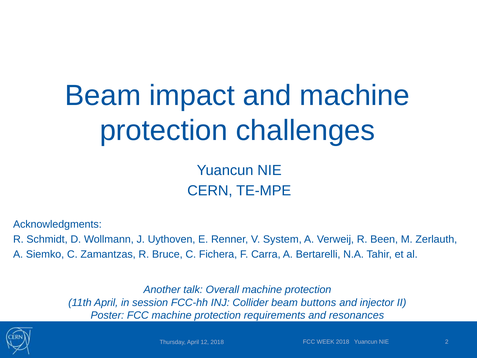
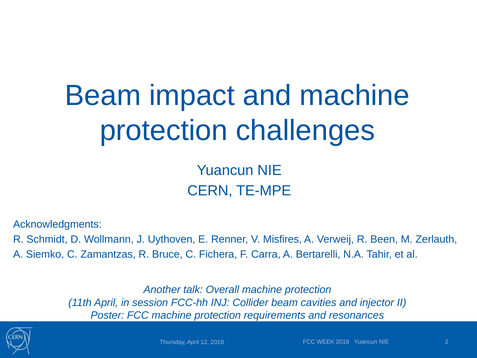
System: System -> Misfires
buttons: buttons -> cavities
